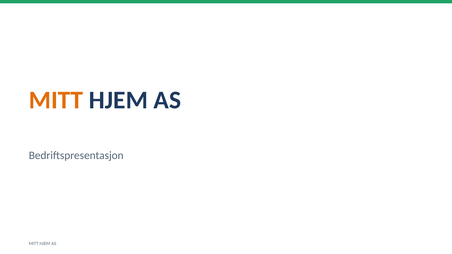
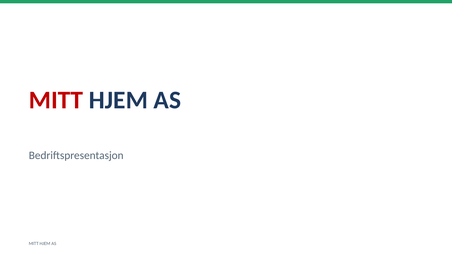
MITT at (56, 100) colour: orange -> red
